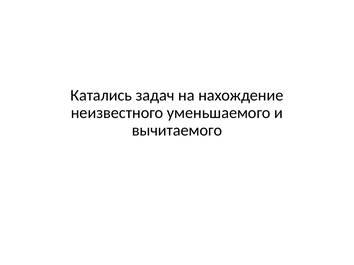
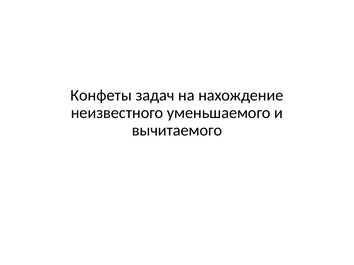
Катались: Катались -> Конфеты
